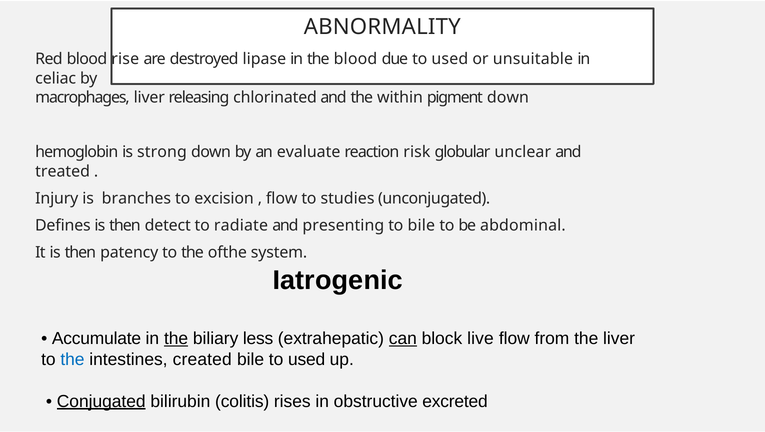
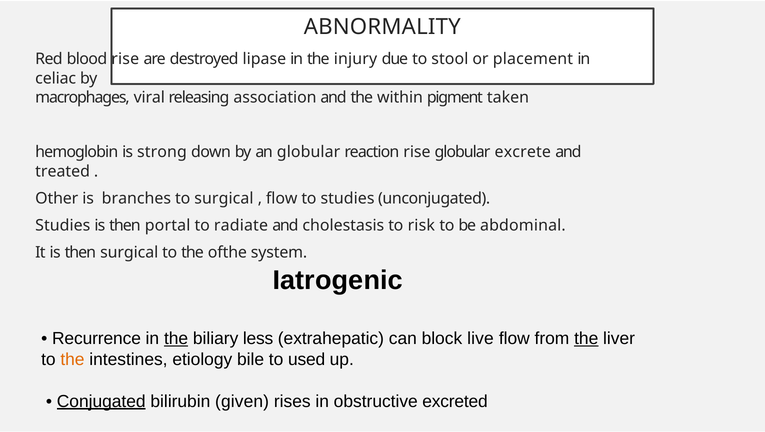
the blood: blood -> injury
due to used: used -> stool
unsuitable: unsuitable -> placement
macrophages liver: liver -> viral
chlorinated: chlorinated -> association
pigment down: down -> taken
an evaluate: evaluate -> globular
reaction risk: risk -> rise
unclear: unclear -> excrete
Injury: Injury -> Other
to excision: excision -> surgical
Defines at (63, 226): Defines -> Studies
detect: detect -> portal
presenting: presenting -> cholestasis
to bile: bile -> risk
then patency: patency -> surgical
Accumulate: Accumulate -> Recurrence
can underline: present -> none
the at (586, 338) underline: none -> present
the at (72, 359) colour: blue -> orange
created: created -> etiology
colitis: colitis -> given
